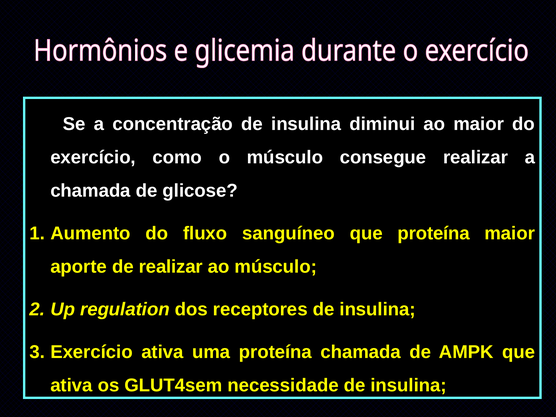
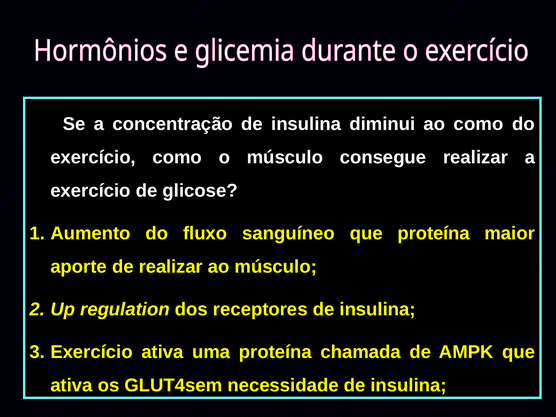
ao maior: maior -> como
chamada at (90, 191): chamada -> exercício
